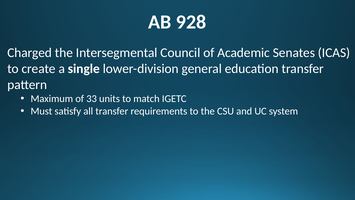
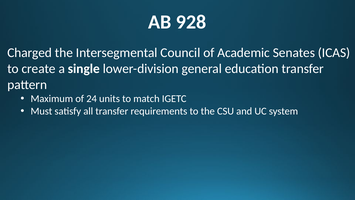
33: 33 -> 24
